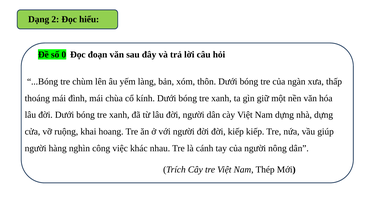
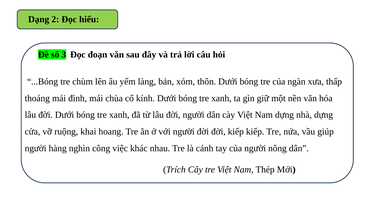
0: 0 -> 3
